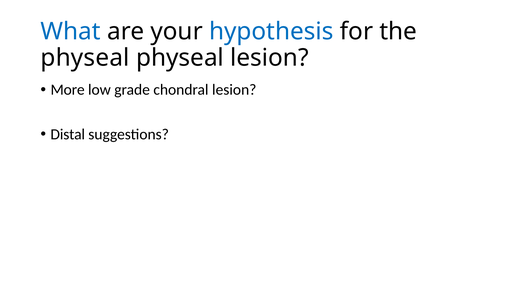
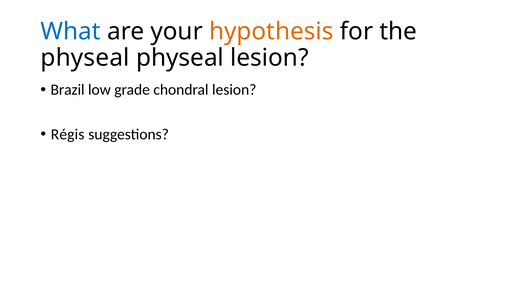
hypothesis colour: blue -> orange
More: More -> Brazil
Distal: Distal -> Régis
